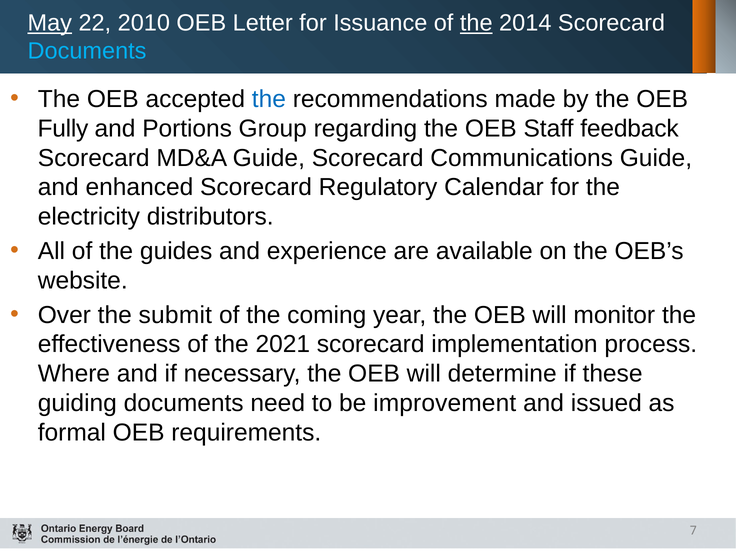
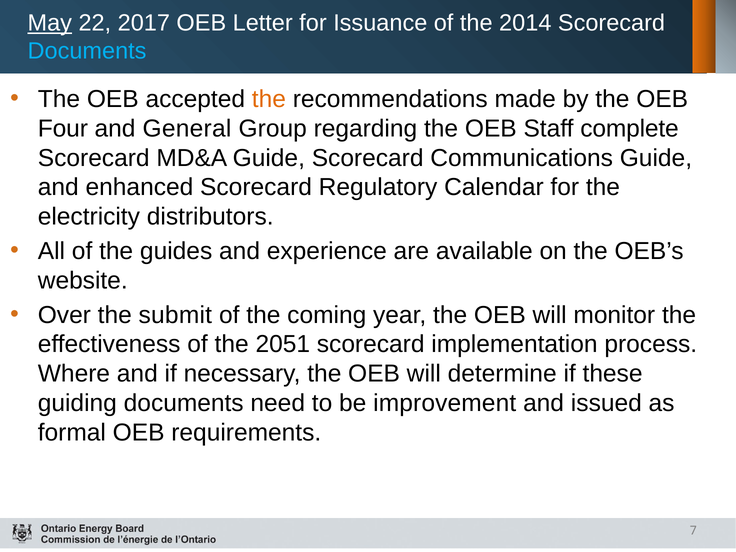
2010: 2010 -> 2017
the at (476, 23) underline: present -> none
the at (269, 99) colour: blue -> orange
Fully: Fully -> Four
Portions: Portions -> General
feedback: feedback -> complete
2021: 2021 -> 2051
